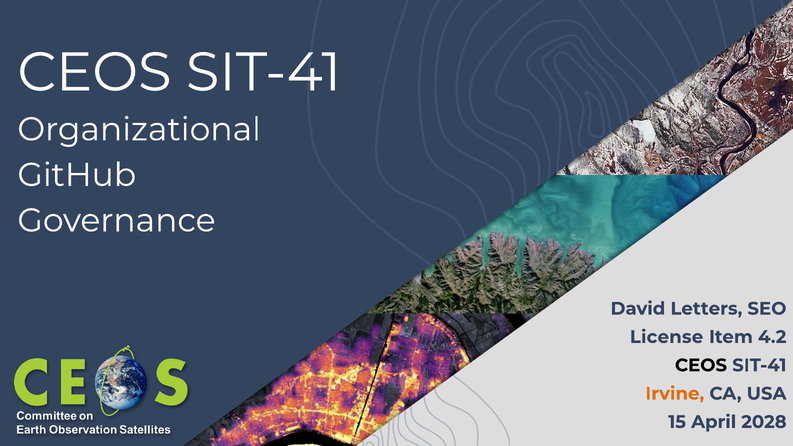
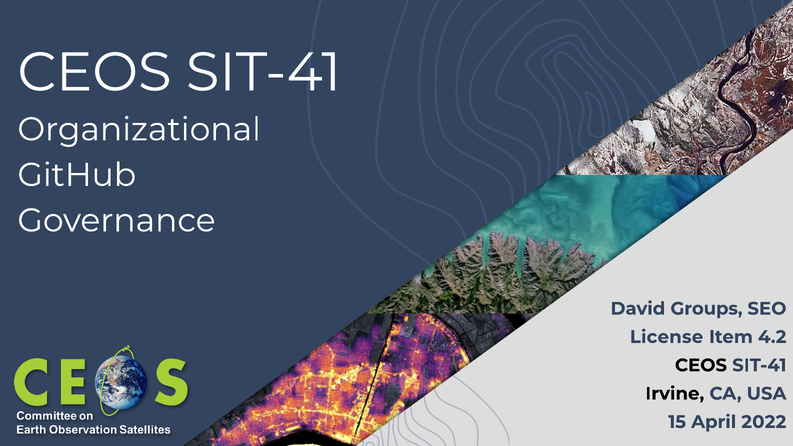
Letters: Letters -> Groups
Irvine colour: orange -> black
2028: 2028 -> 2022
